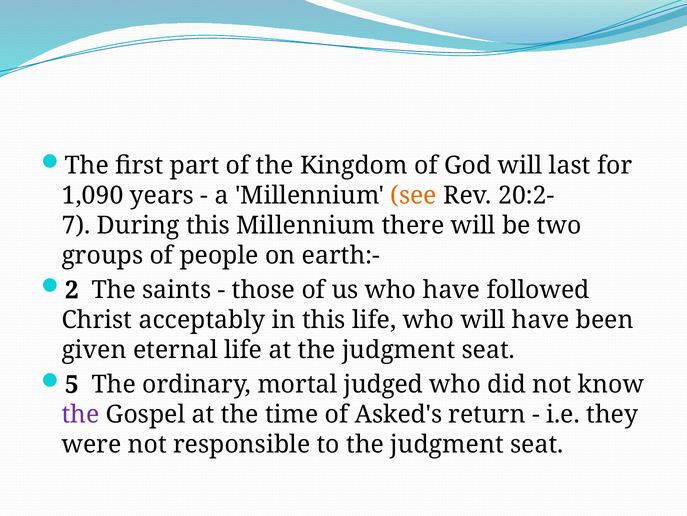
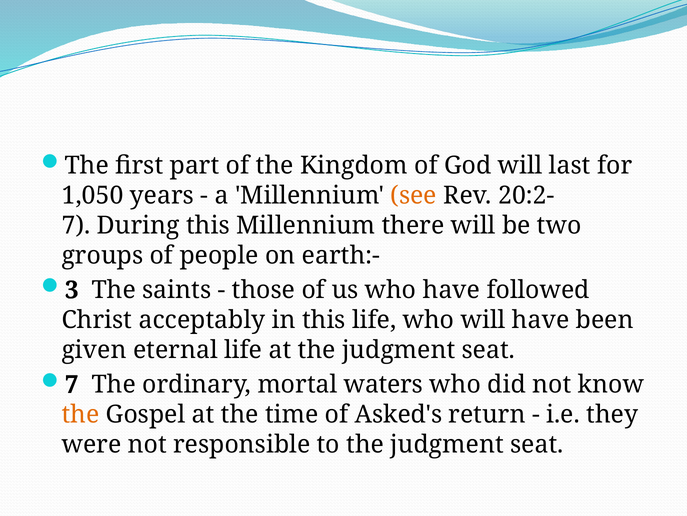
1,090: 1,090 -> 1,050
2: 2 -> 3
5 at (72, 384): 5 -> 7
judged: judged -> waters
the at (81, 414) colour: purple -> orange
